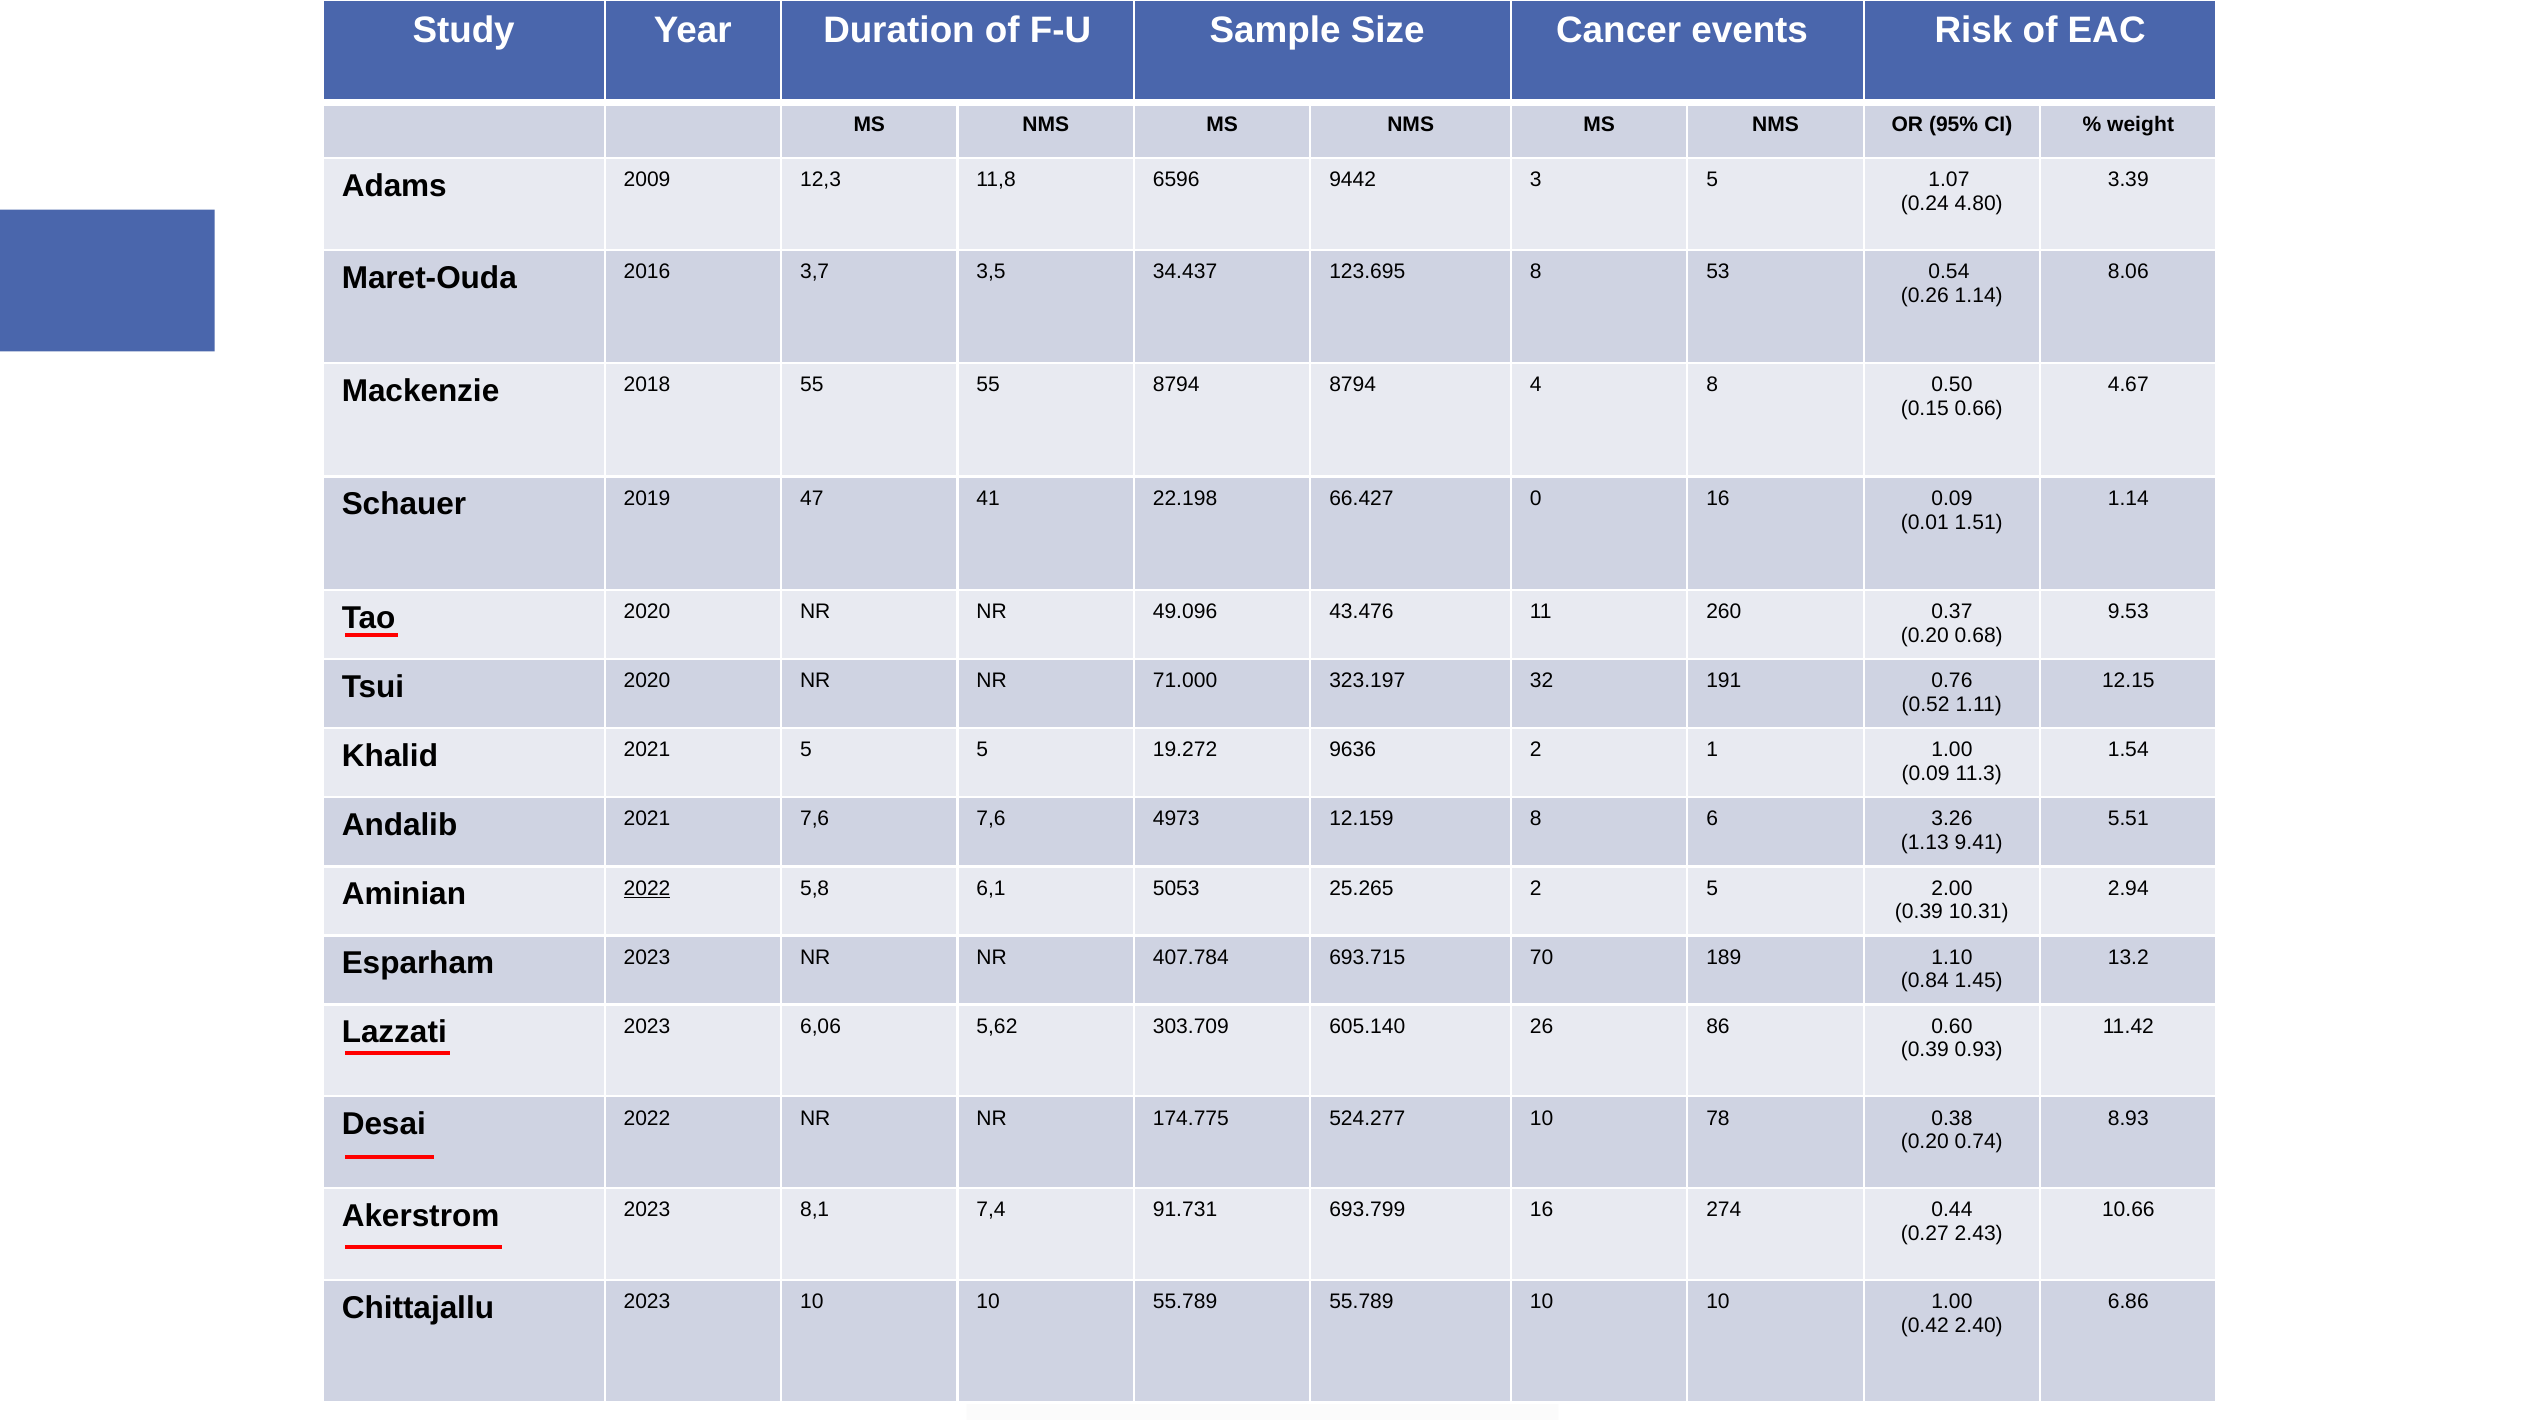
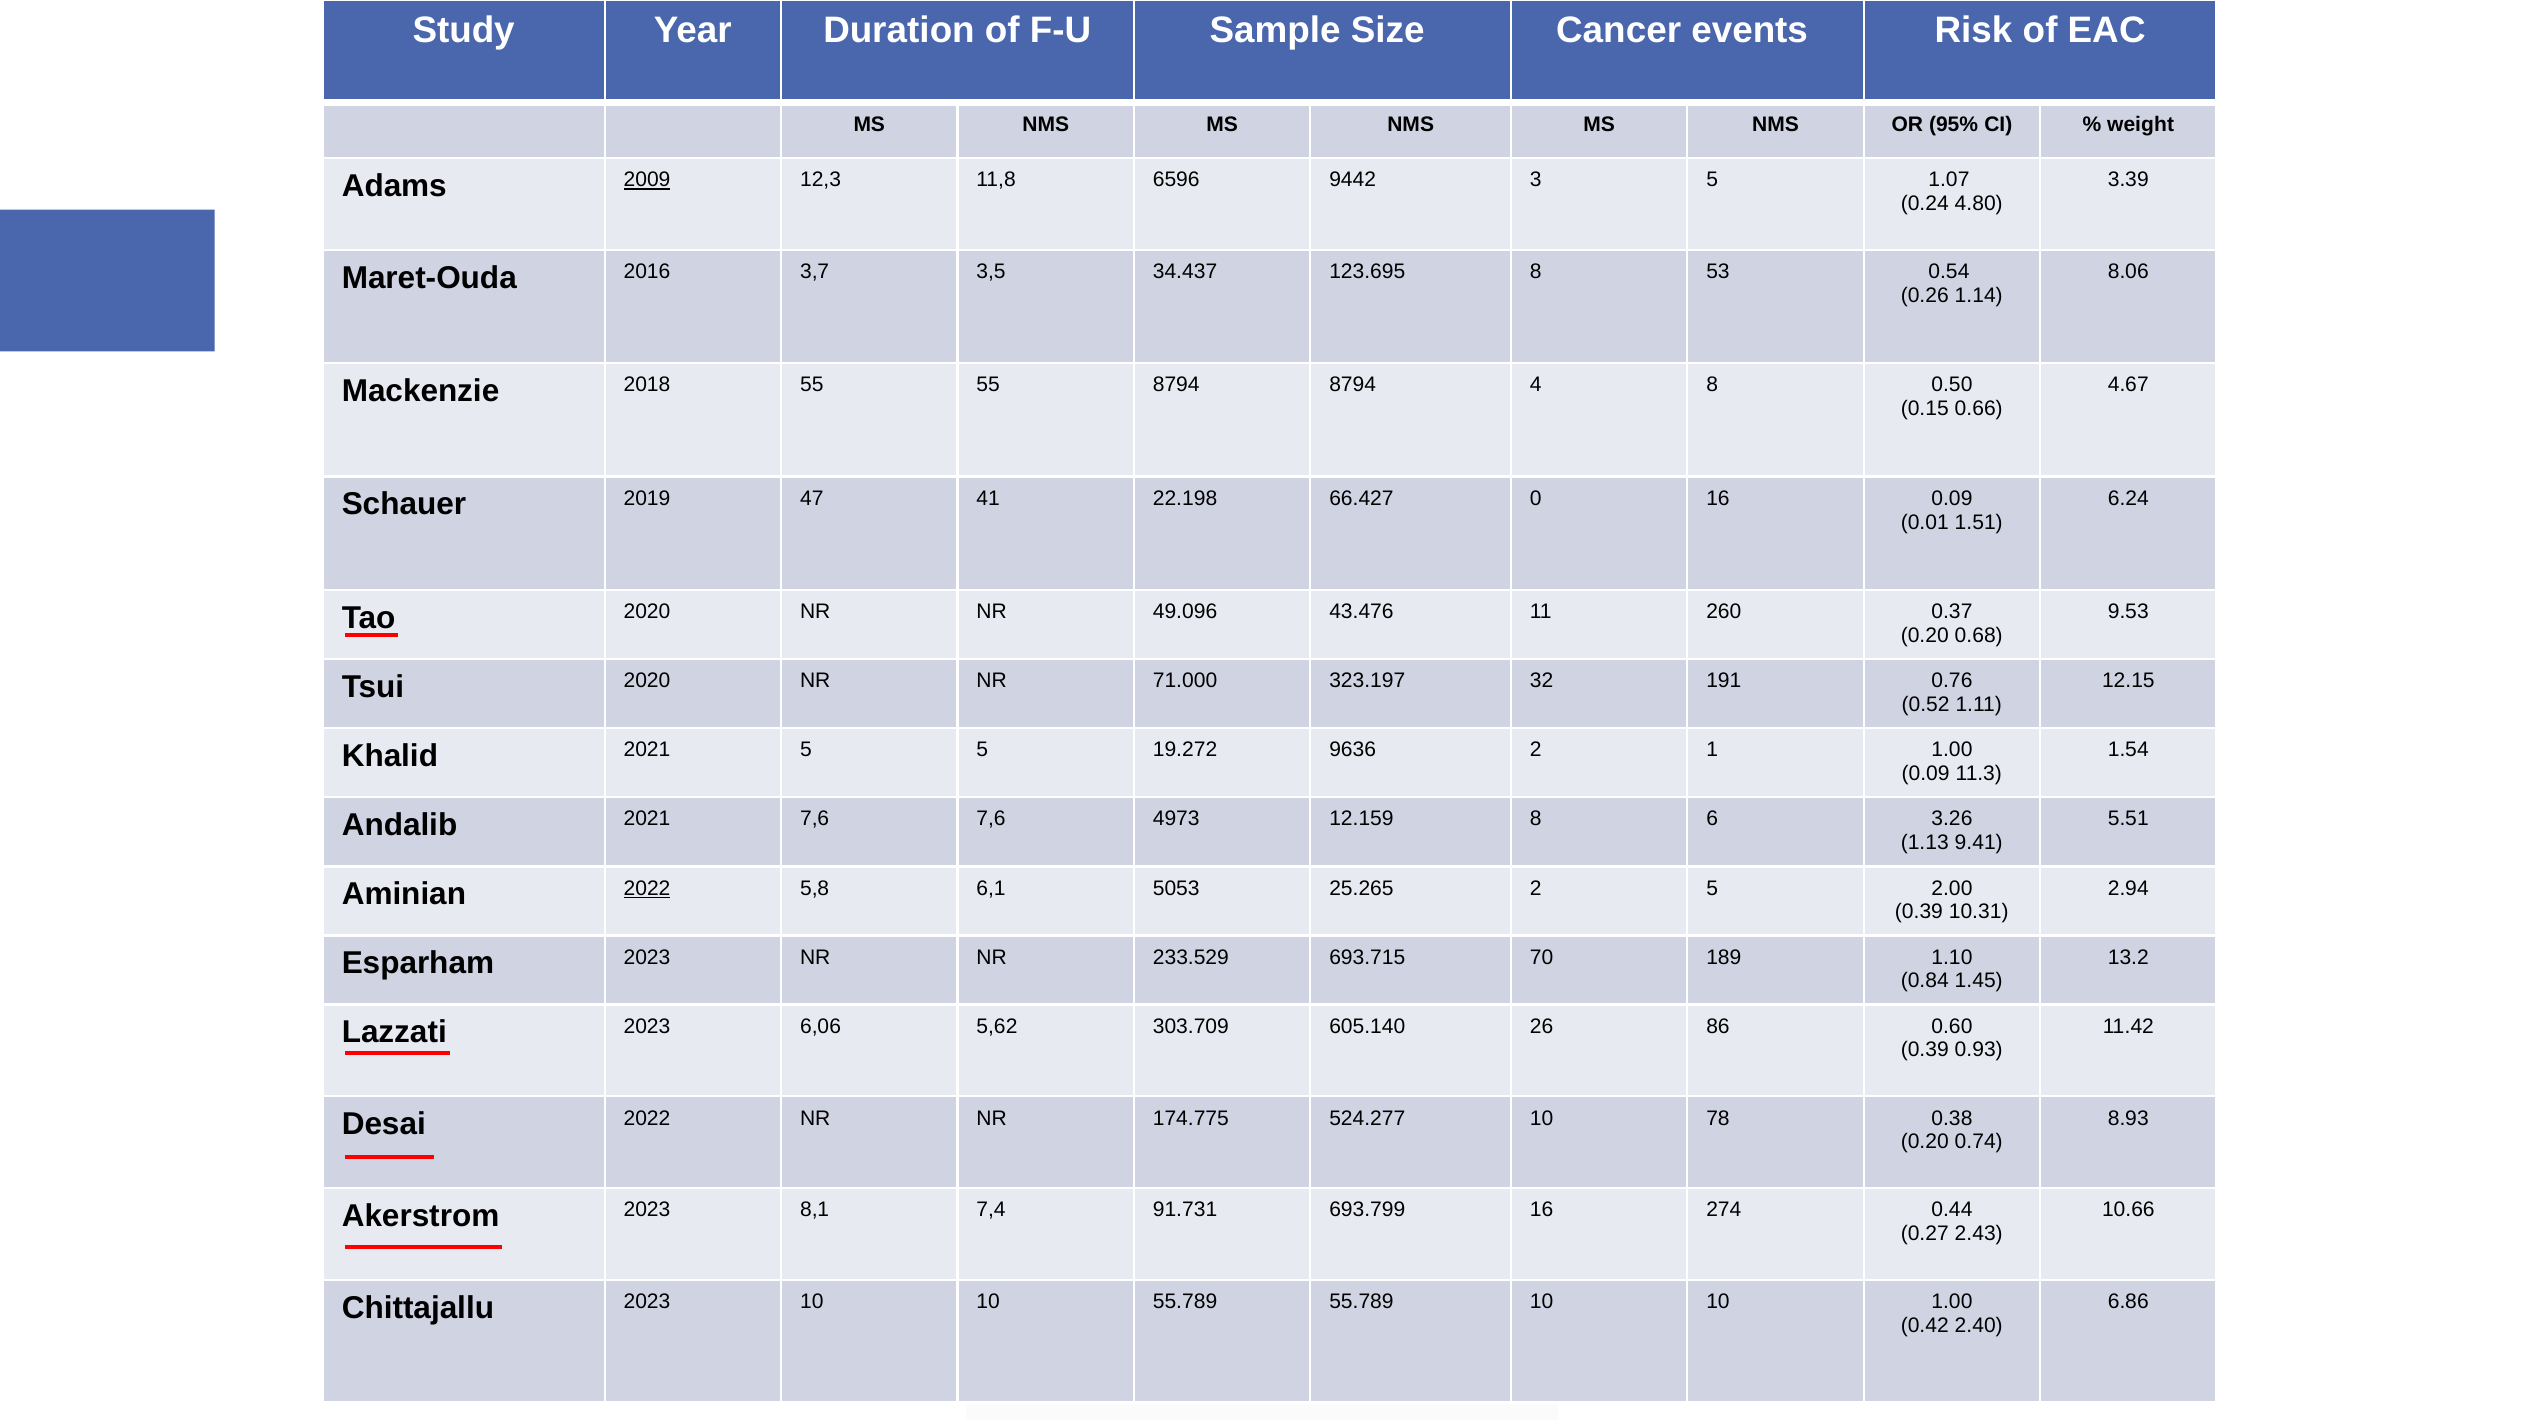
2009 underline: none -> present
1.14 at (2128, 498): 1.14 -> 6.24
407.784: 407.784 -> 233.529
